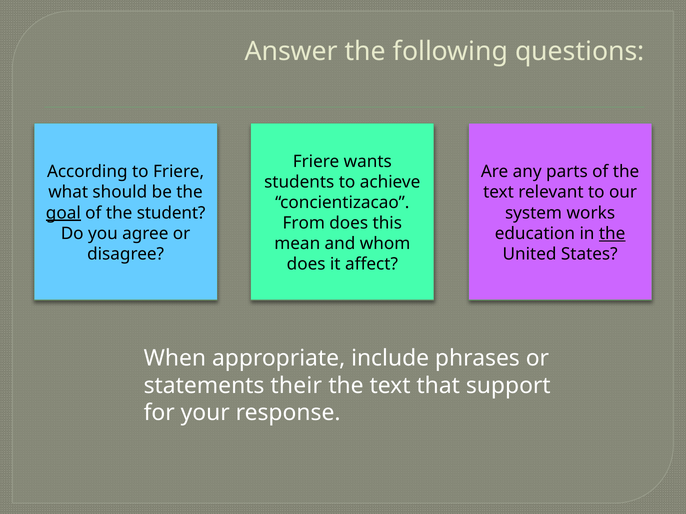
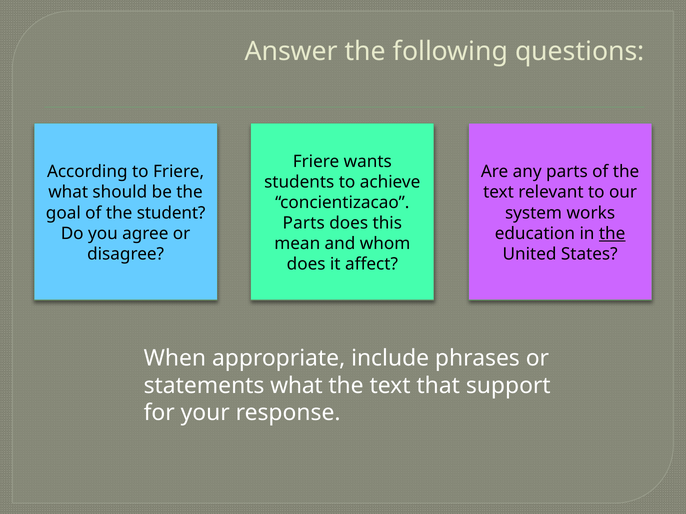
goal underline: present -> none
From at (304, 223): From -> Parts
statements their: their -> what
